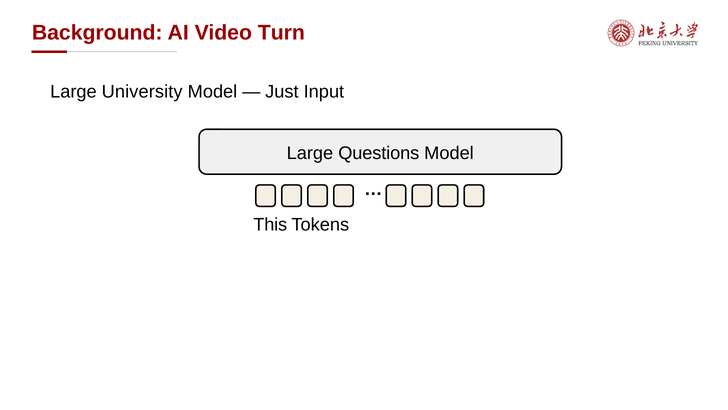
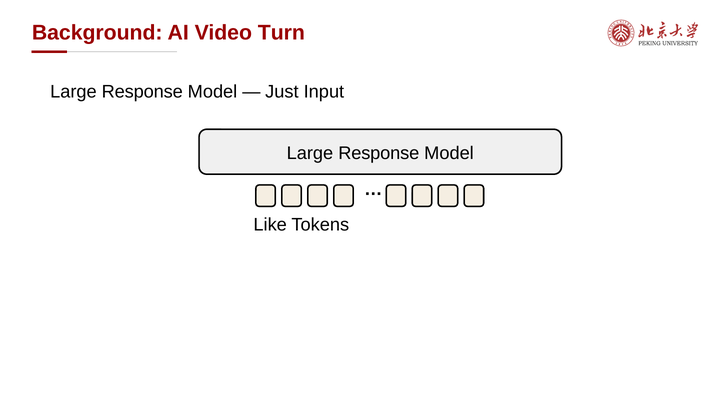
University at (142, 91): University -> Response
Questions at (379, 153): Questions -> Response
This: This -> Like
